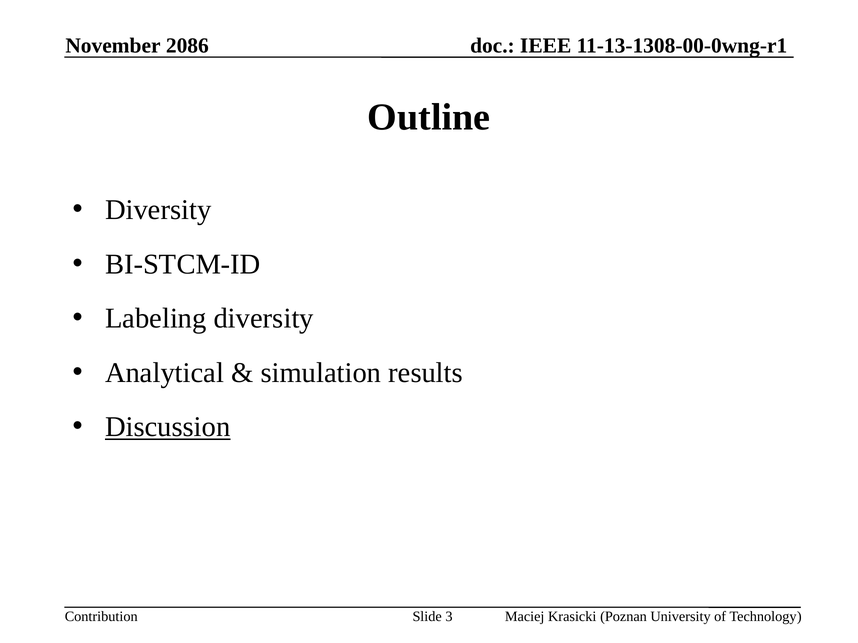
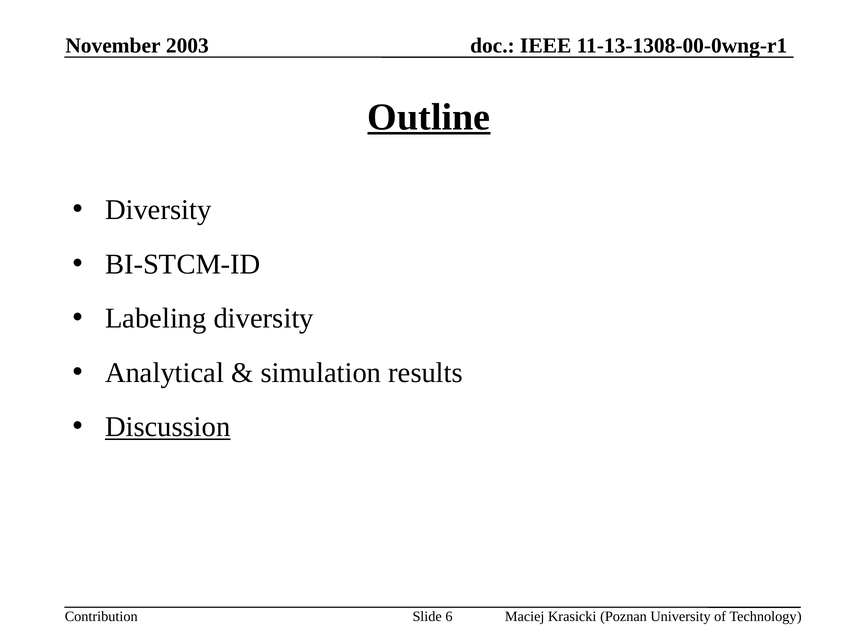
2086: 2086 -> 2003
Outline underline: none -> present
3: 3 -> 6
